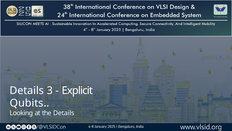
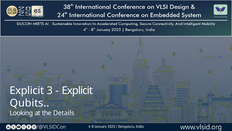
Details at (27, 90): Details -> Explicit
